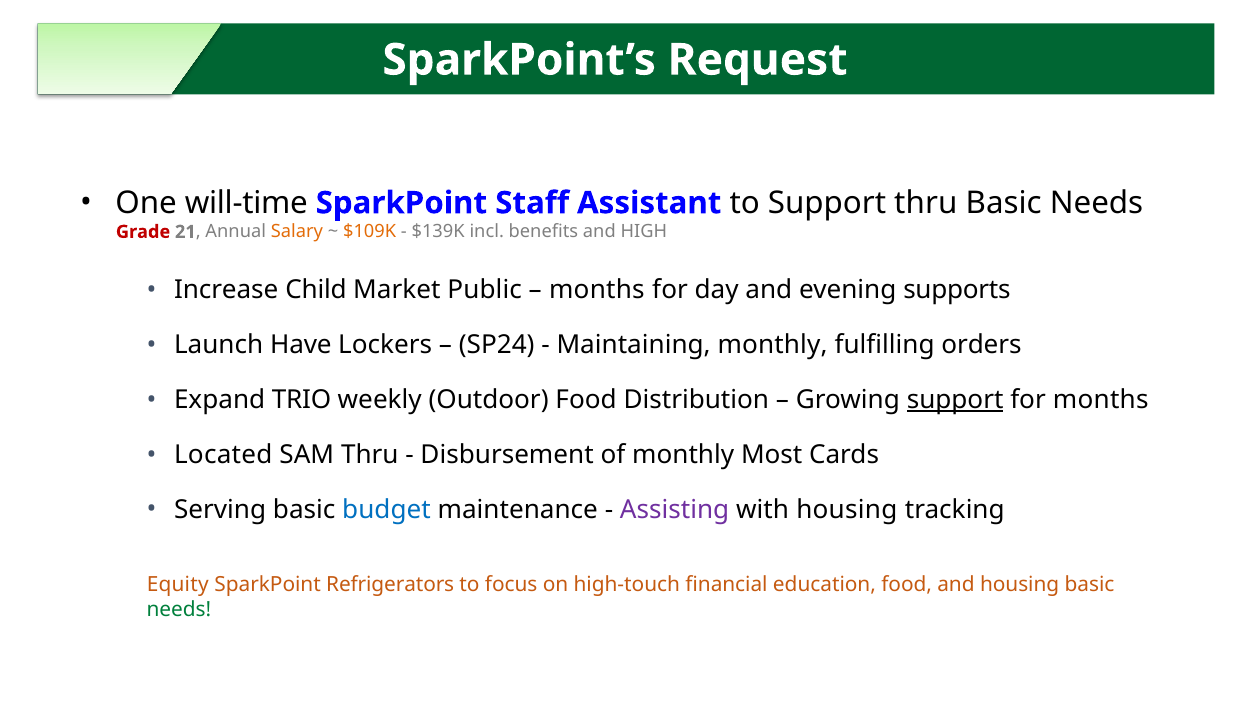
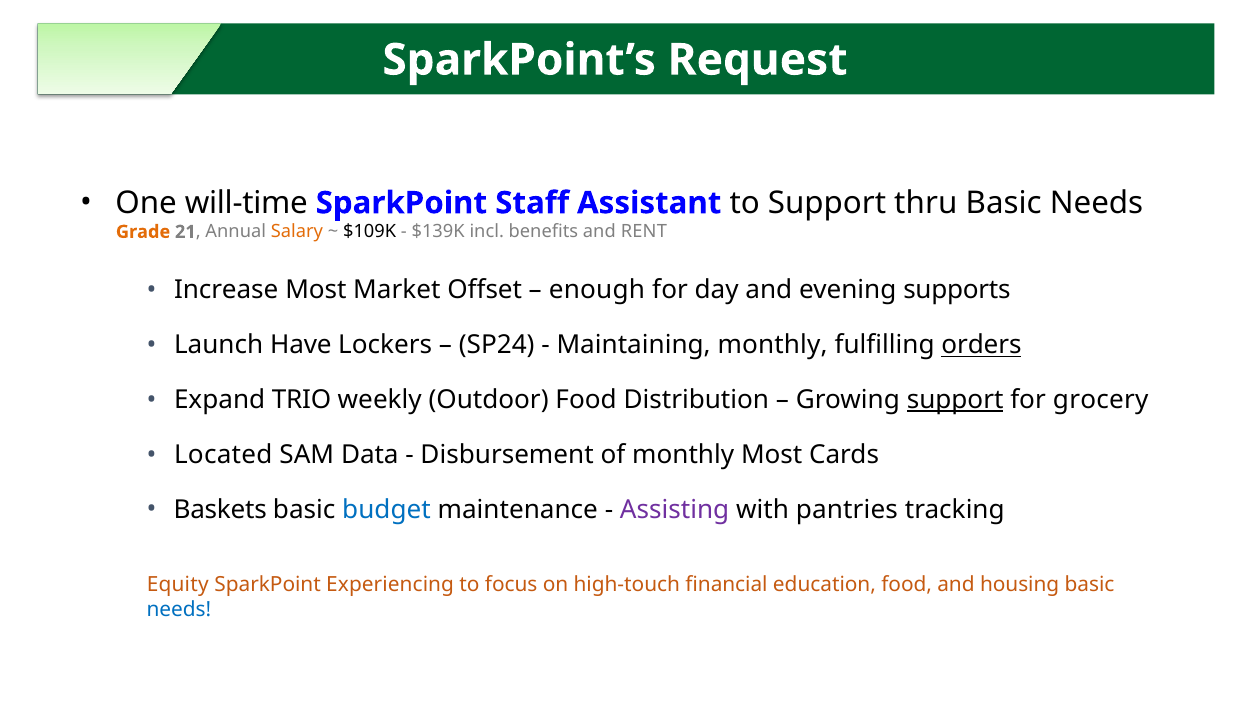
Grade colour: red -> orange
$109K colour: orange -> black
HIGH: HIGH -> RENT
Increase Child: Child -> Most
Public: Public -> Offset
months at (597, 290): months -> enough
orders underline: none -> present
for months: months -> grocery
SAM Thru: Thru -> Data
Serving: Serving -> Baskets
with housing: housing -> pantries
Refrigerators: Refrigerators -> Experiencing
needs at (179, 609) colour: green -> blue
